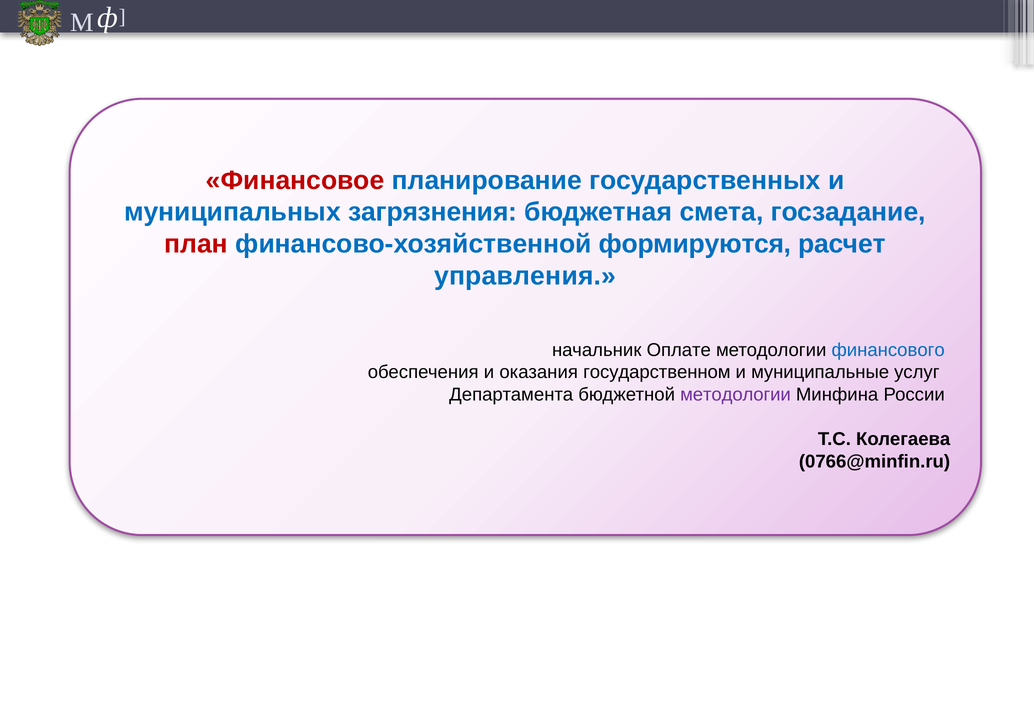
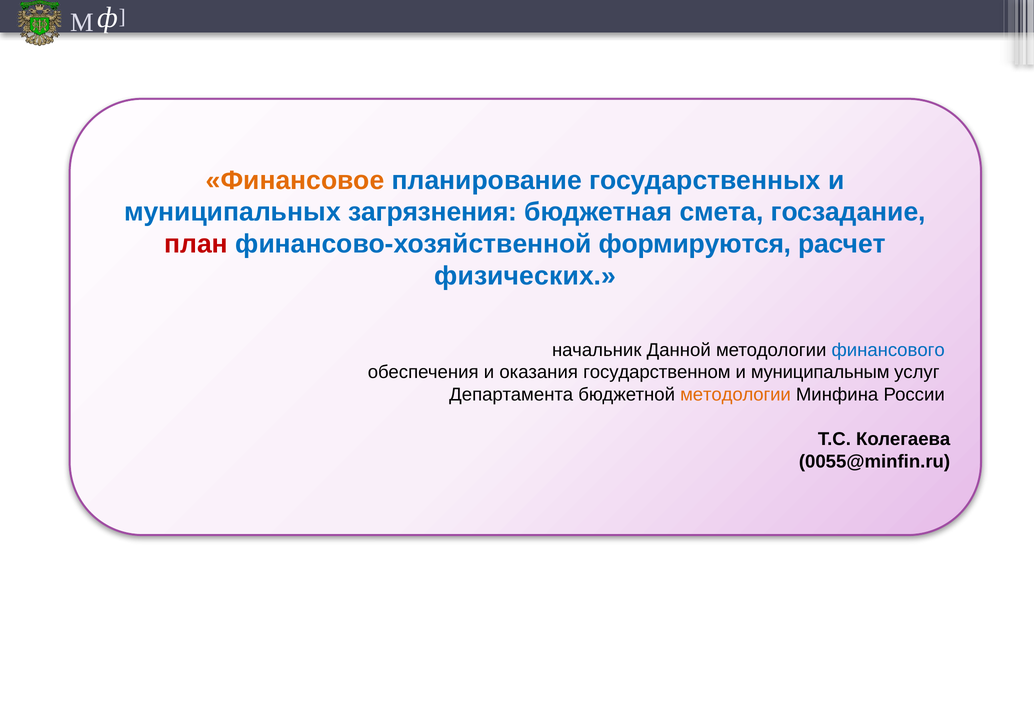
Финансовое colour: red -> orange
управления: управления -> физических
Оплате: Оплате -> Данной
муниципальные: муниципальные -> муниципальным
методологии at (736, 395) colour: purple -> orange
0766@minfin.ru: 0766@minfin.ru -> 0055@minfin.ru
